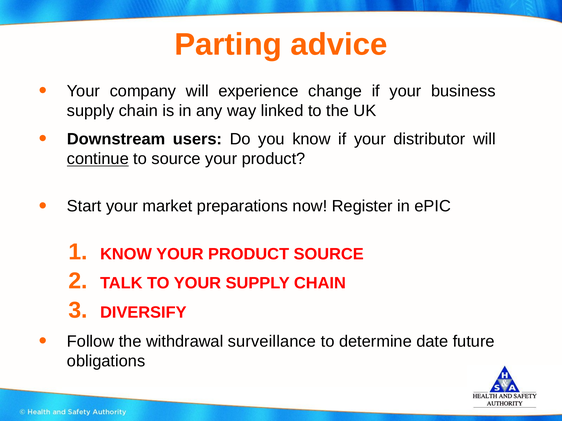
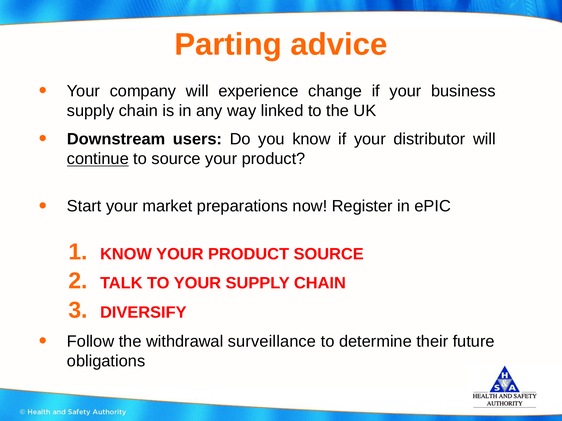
date: date -> their
